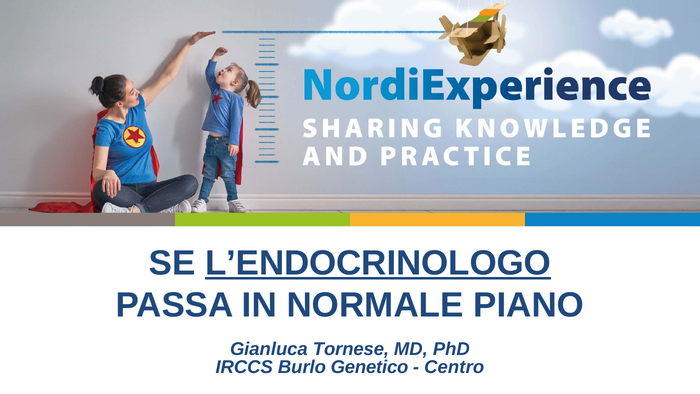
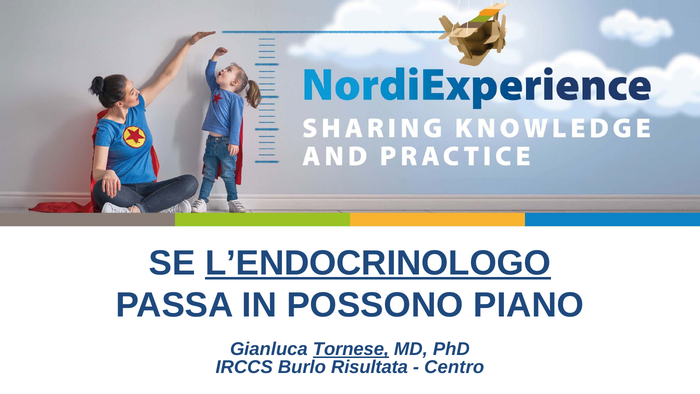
NORMALE: NORMALE -> POSSONO
Tornese underline: none -> present
Genetico: Genetico -> Risultata
